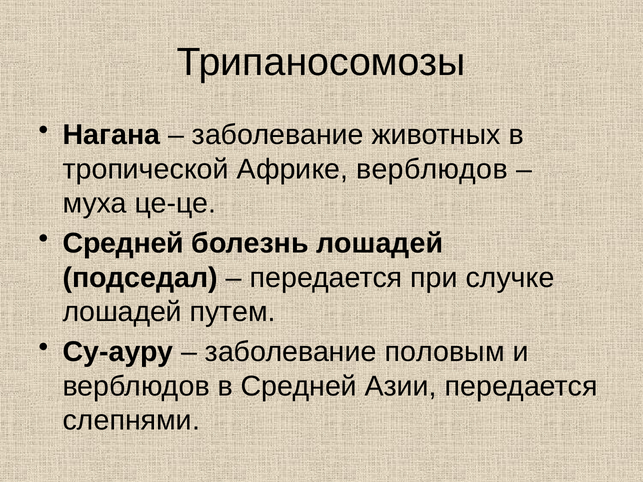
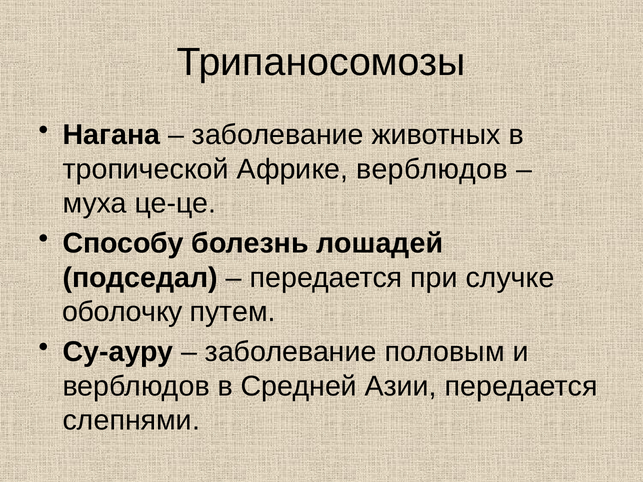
Средней at (123, 244): Средней -> Способу
лошадей at (122, 312): лошадей -> оболочку
